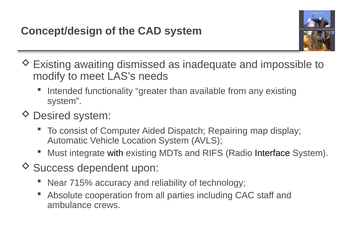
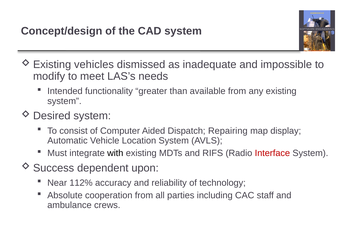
awaiting: awaiting -> vehicles
Interface colour: black -> red
715%: 715% -> 112%
